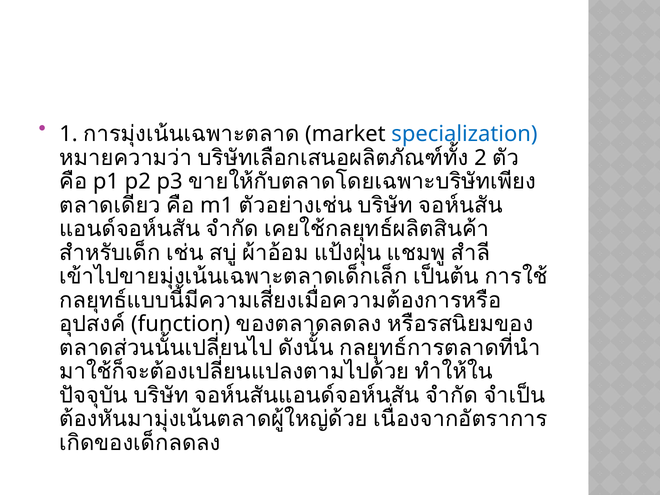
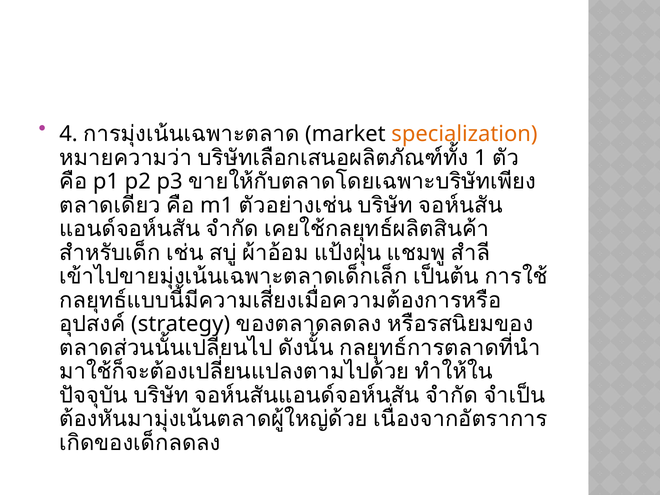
1: 1 -> 4
specialization colour: blue -> orange
2: 2 -> 1
function: function -> strategy
